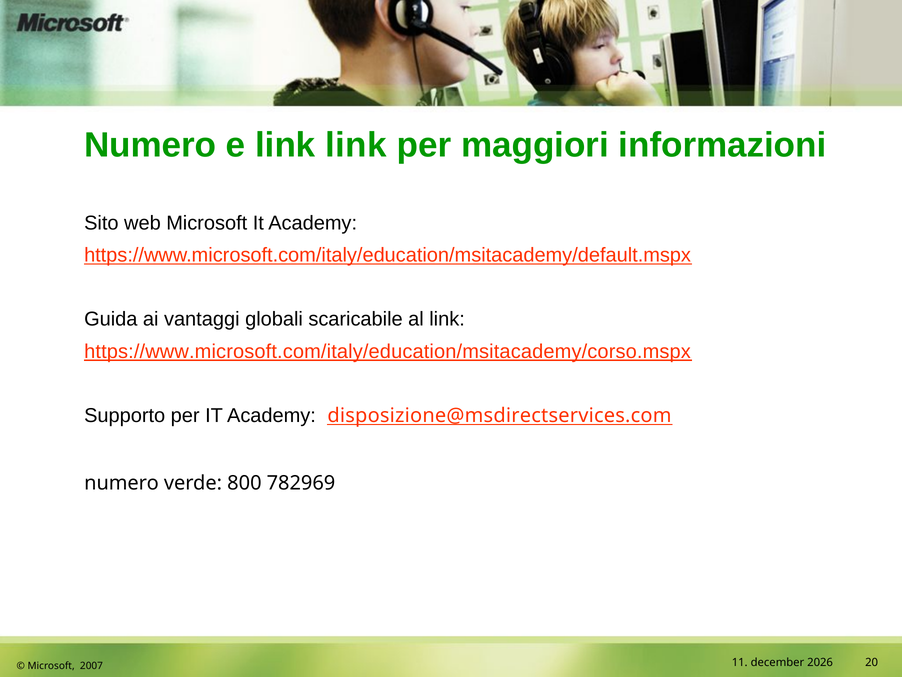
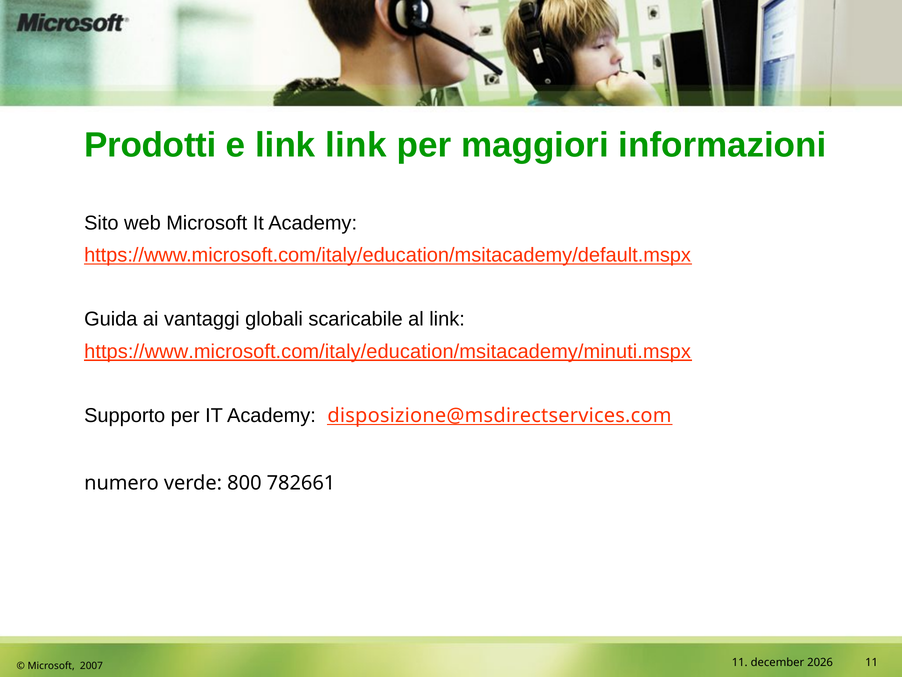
Numero at (150, 145): Numero -> Prodotti
https://www.microsoft.com/italy/education/msitacademy/corso.mspx: https://www.microsoft.com/italy/education/msitacademy/corso.mspx -> https://www.microsoft.com/italy/education/msitacademy/minuti.mspx
782969: 782969 -> 782661
20 at (872, 662): 20 -> 11
